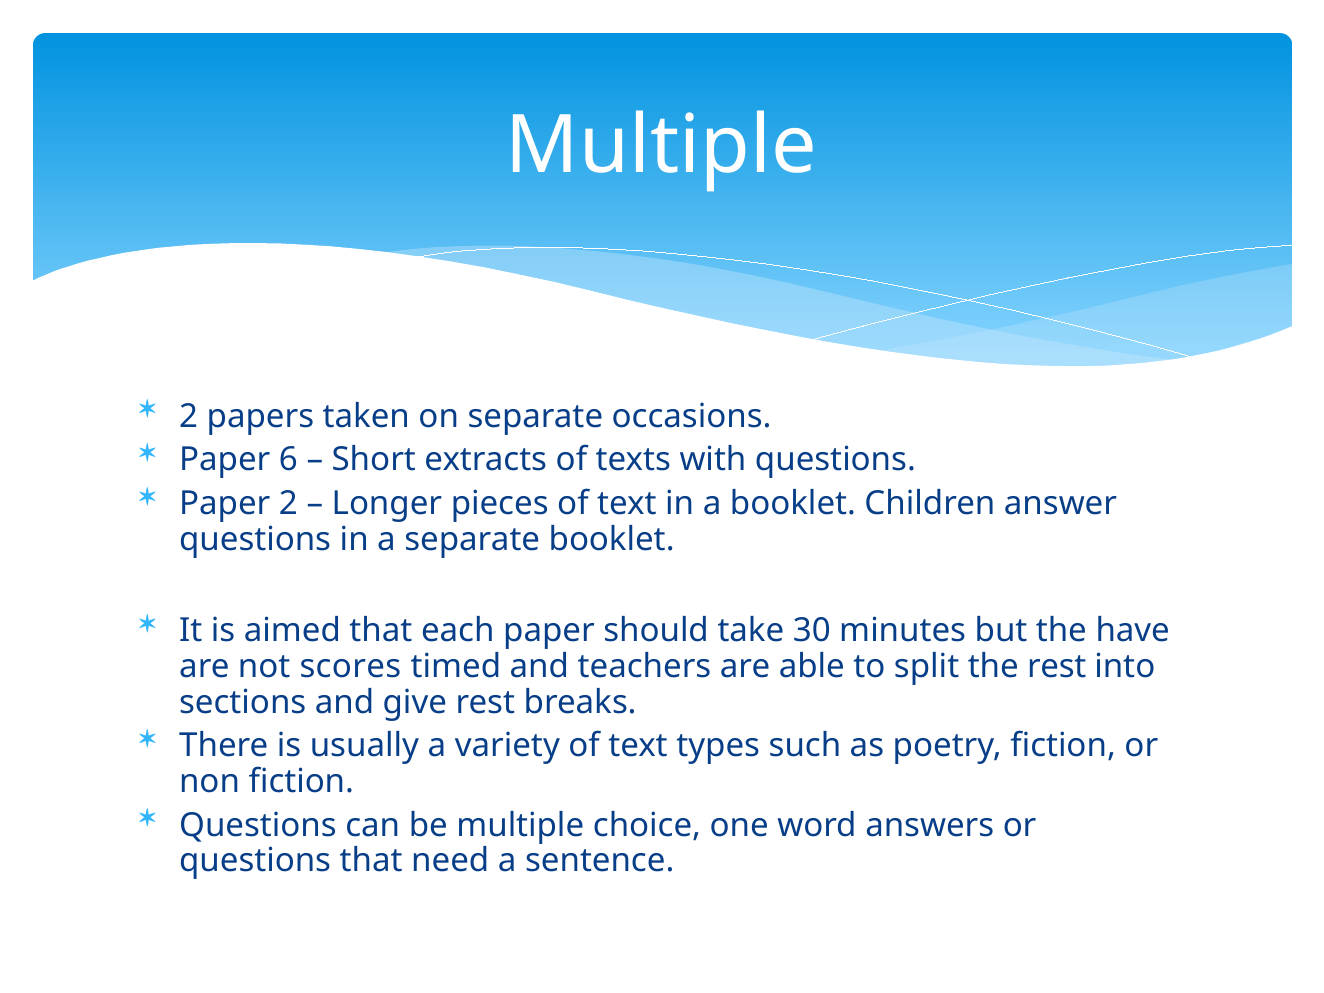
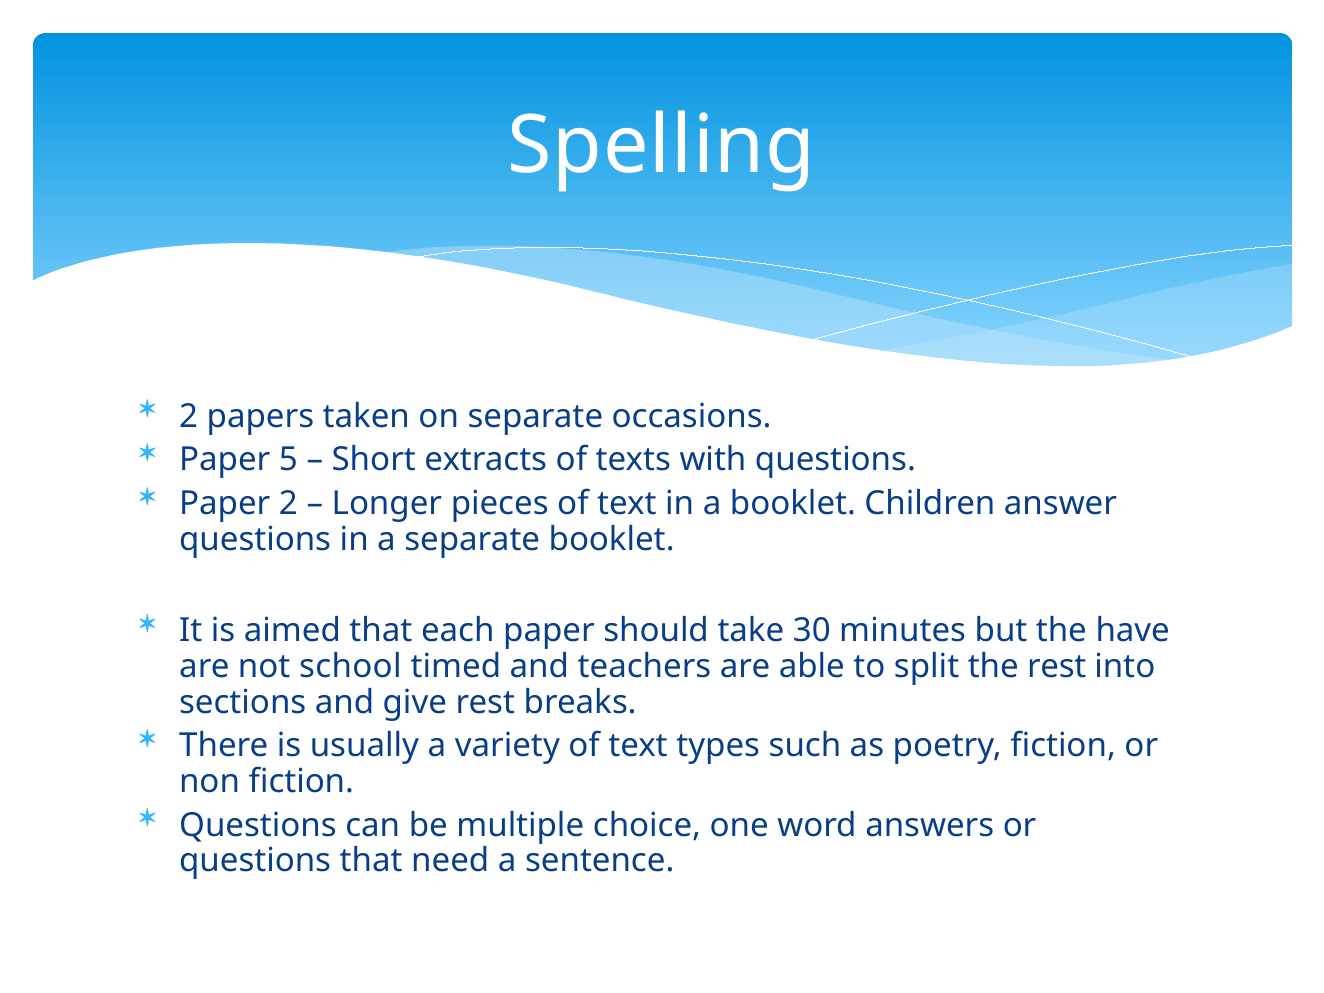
Multiple at (662, 145): Multiple -> Spelling
6: 6 -> 5
scores: scores -> school
